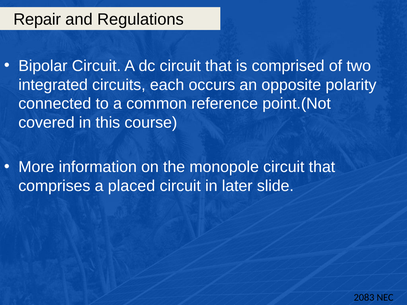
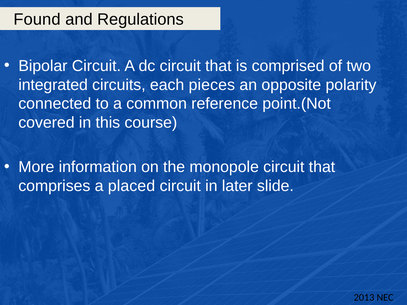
Repair: Repair -> Found
occurs: occurs -> pieces
2083: 2083 -> 2013
